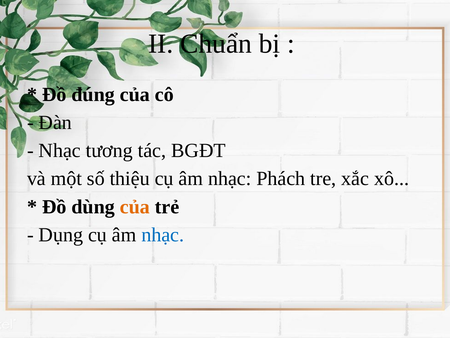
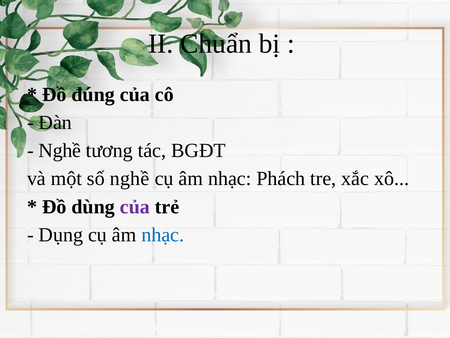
Nhạc at (60, 150): Nhạc -> Nghề
số thiệu: thiệu -> nghề
của at (135, 206) colour: orange -> purple
